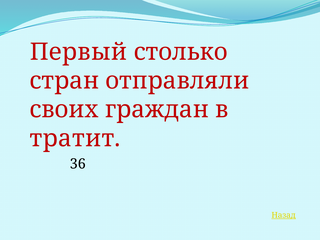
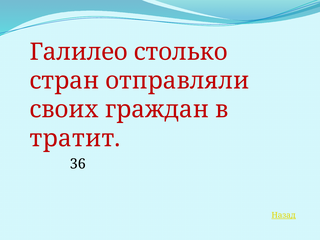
Первый: Первый -> Галилео
